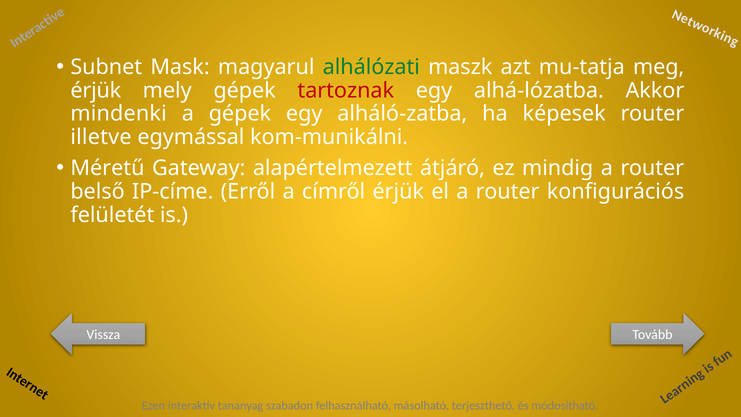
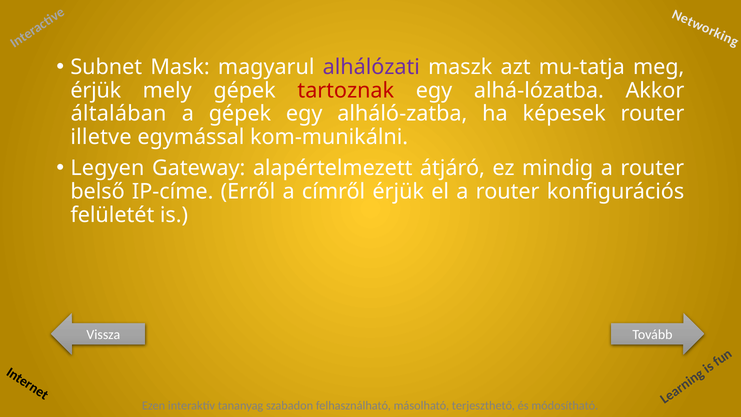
alhálózati colour: green -> purple
mindenki: mindenki -> általában
Méretű: Méretű -> Legyen
